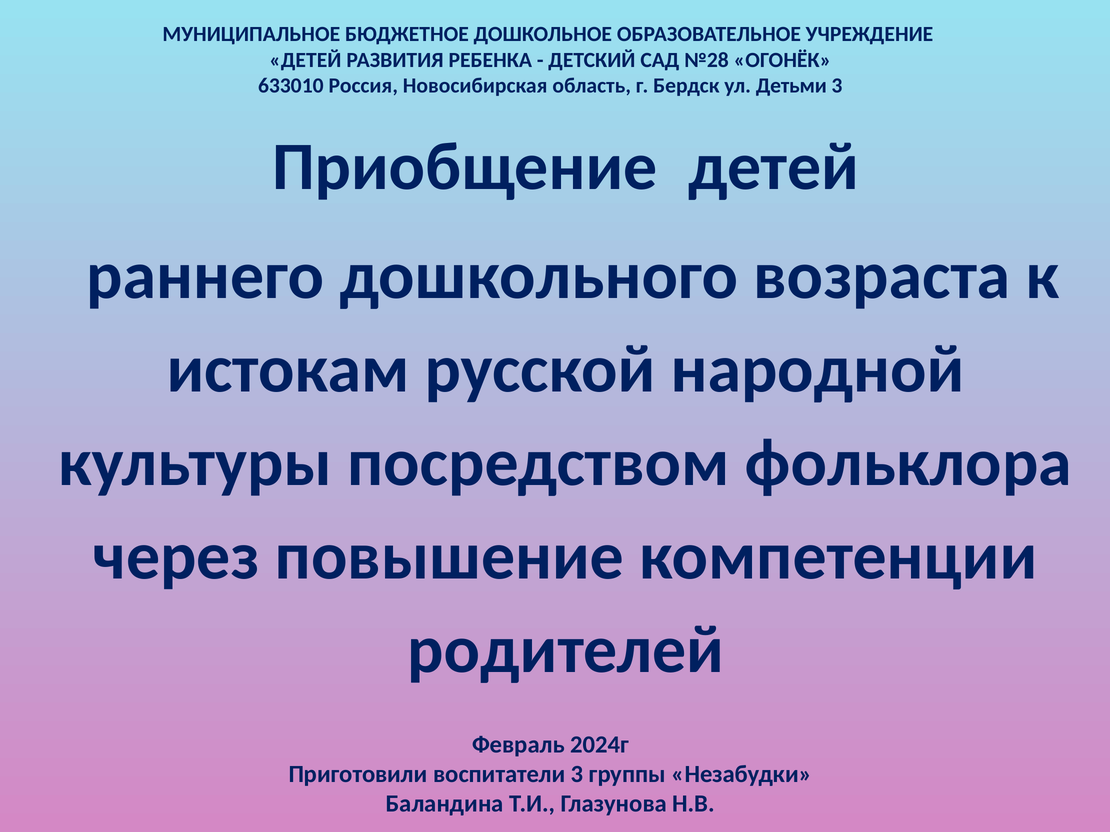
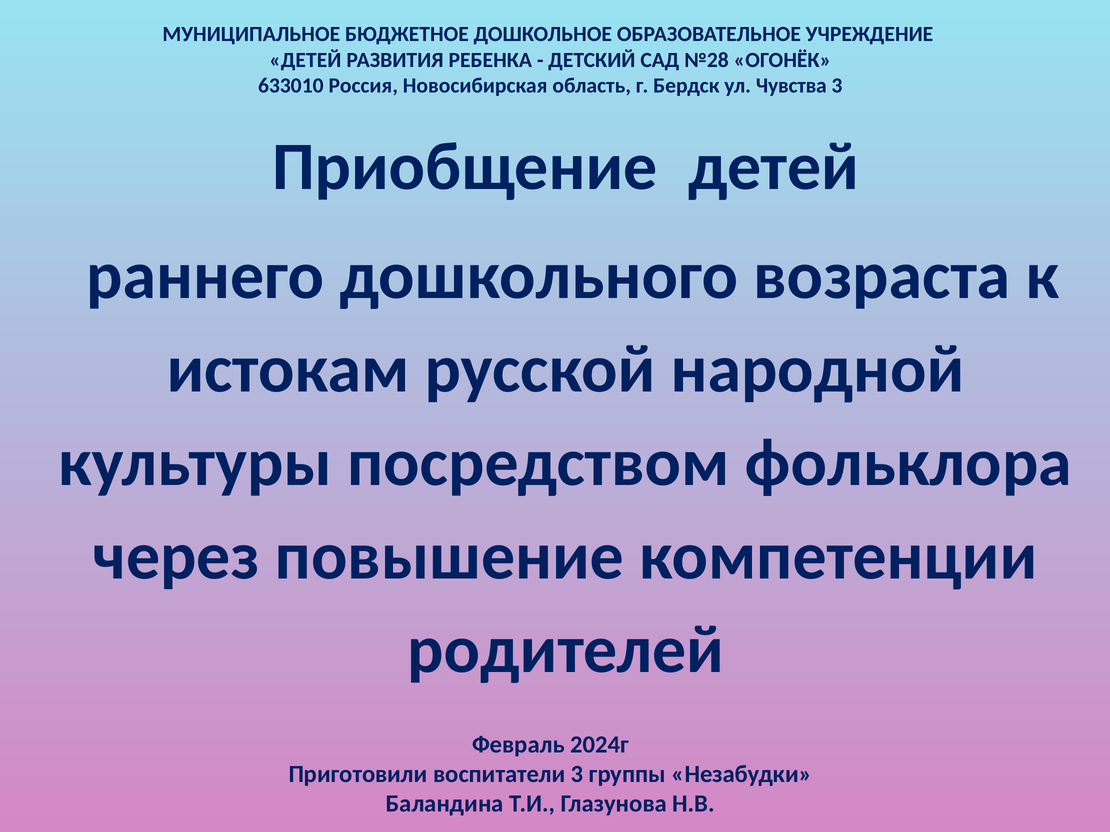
Детьми: Детьми -> Чувства
